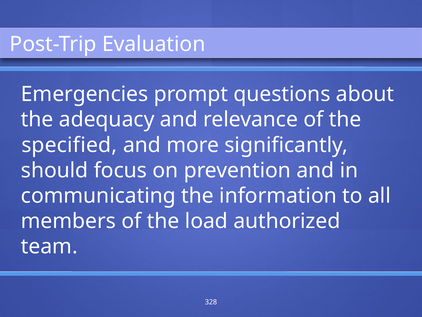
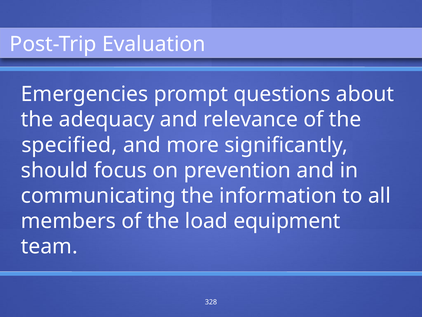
authorized: authorized -> equipment
